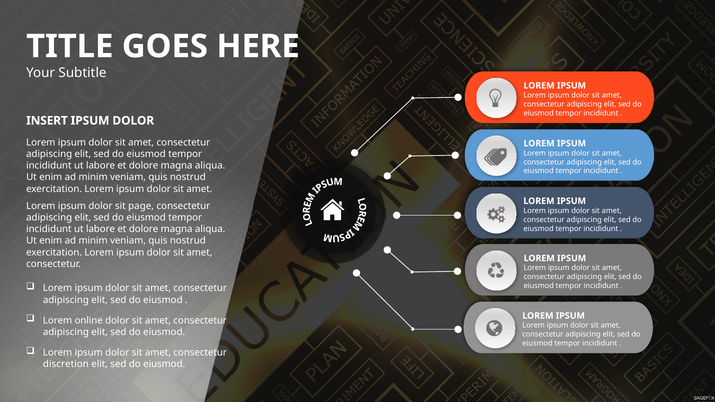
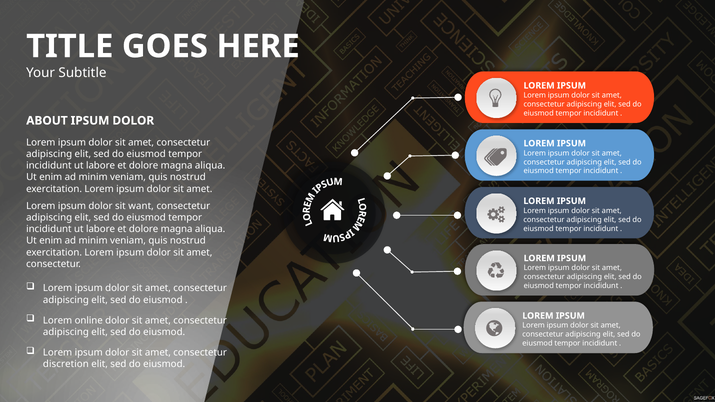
INSERT: INSERT -> ABOUT
page: page -> want
